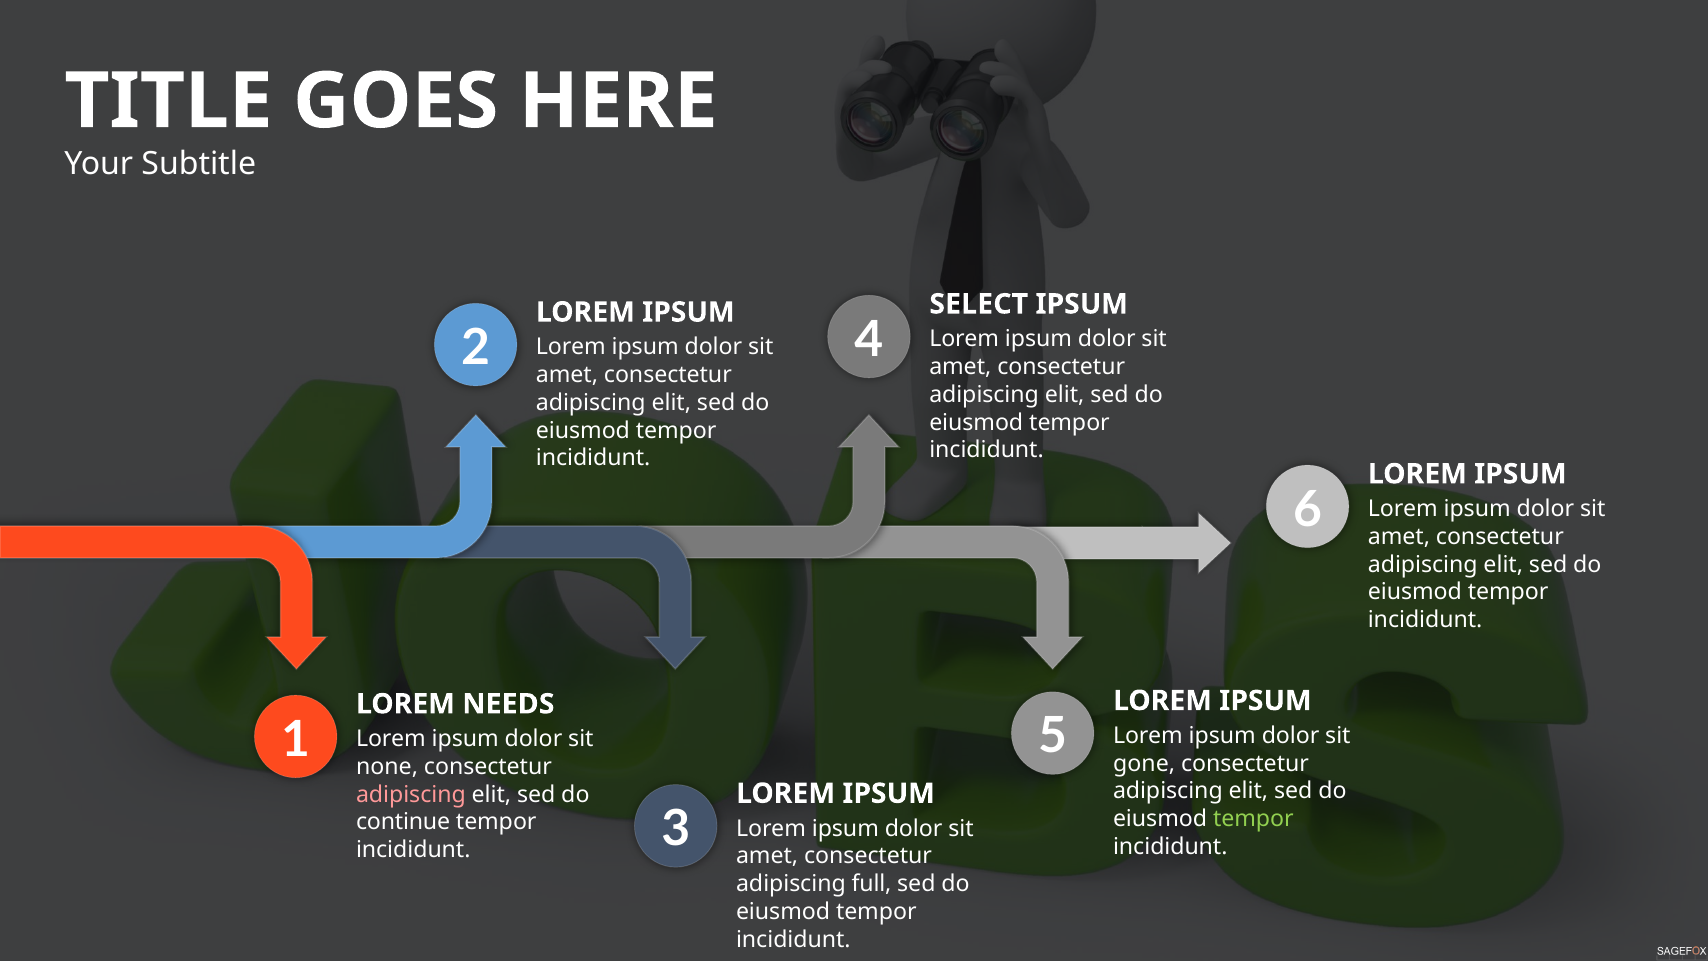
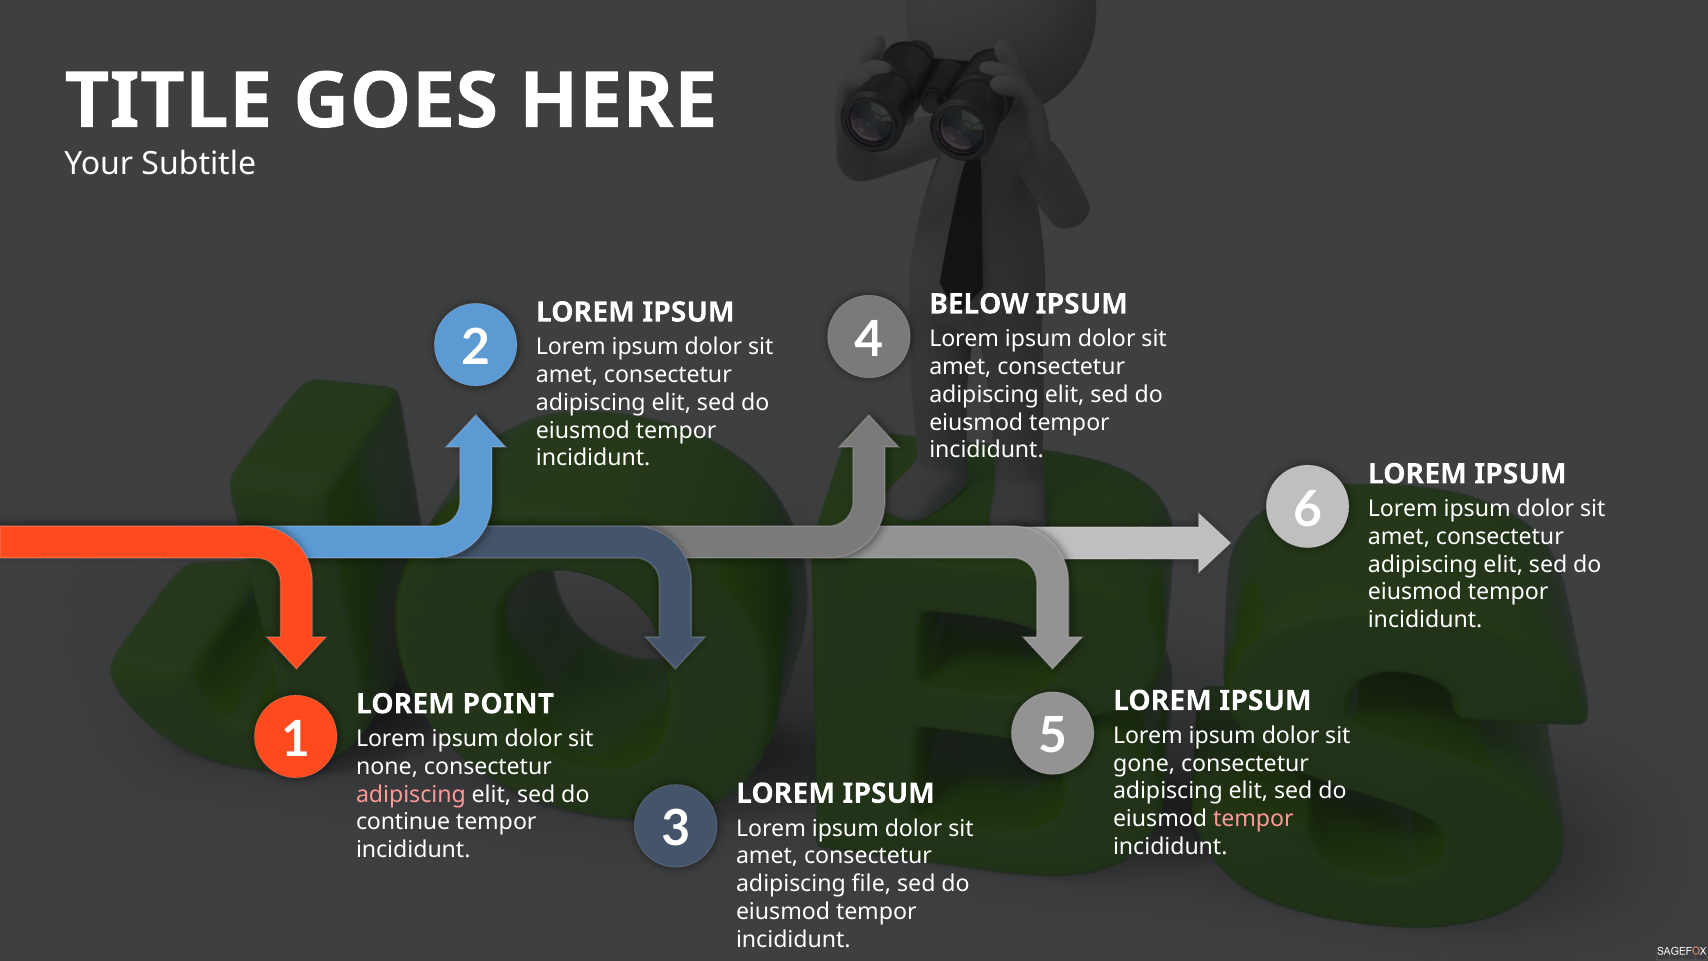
SELECT: SELECT -> BELOW
NEEDS: NEEDS -> POINT
tempor at (1253, 819) colour: light green -> pink
full: full -> file
